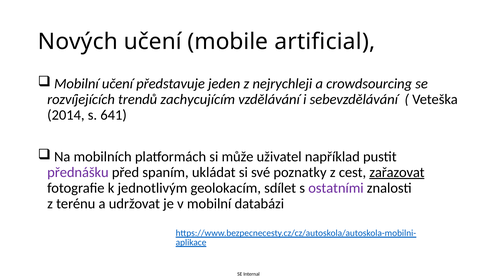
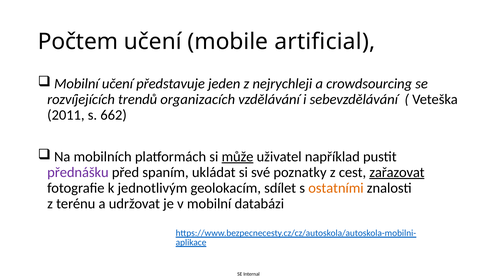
Nových: Nových -> Počtem
zachycujícím: zachycujícím -> organizacích
2014: 2014 -> 2011
641: 641 -> 662
může underline: none -> present
ostatními colour: purple -> orange
